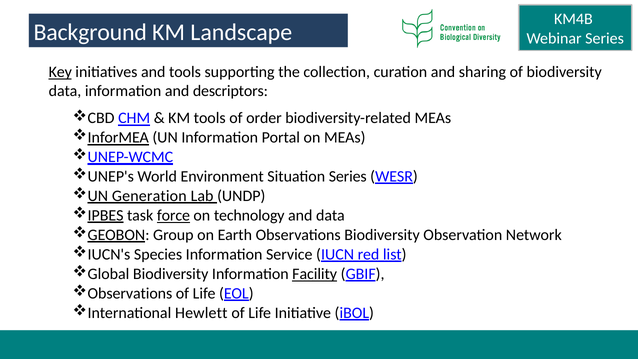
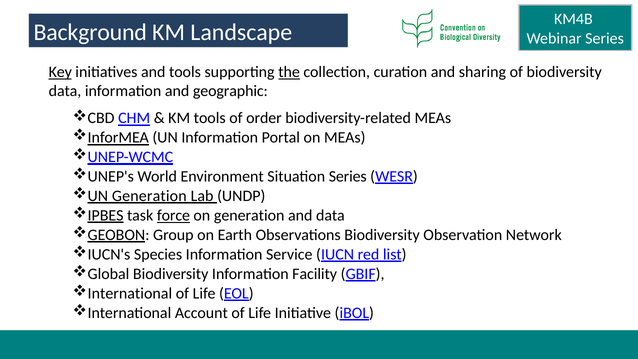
the underline: none -> present
descriptors: descriptors -> geographic
on technology: technology -> generation
Facility underline: present -> none
Observations at (130, 293): Observations -> International
Hewlett: Hewlett -> Account
